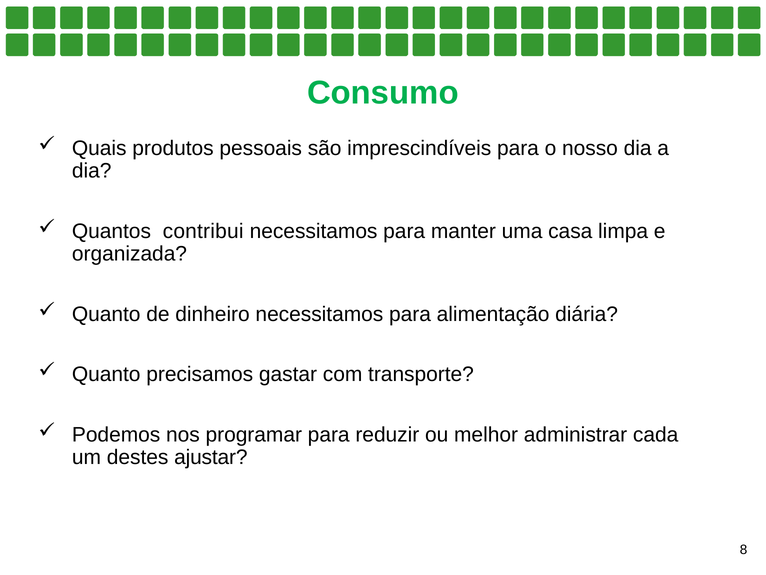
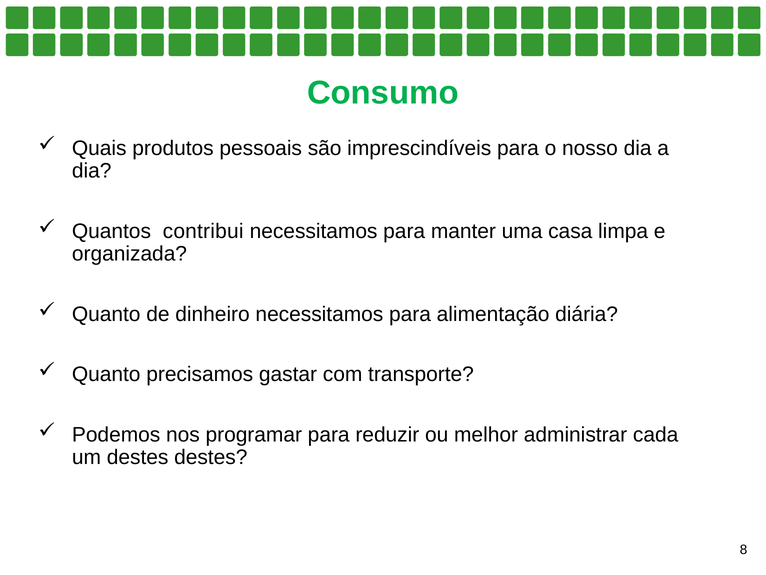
destes ajustar: ajustar -> destes
